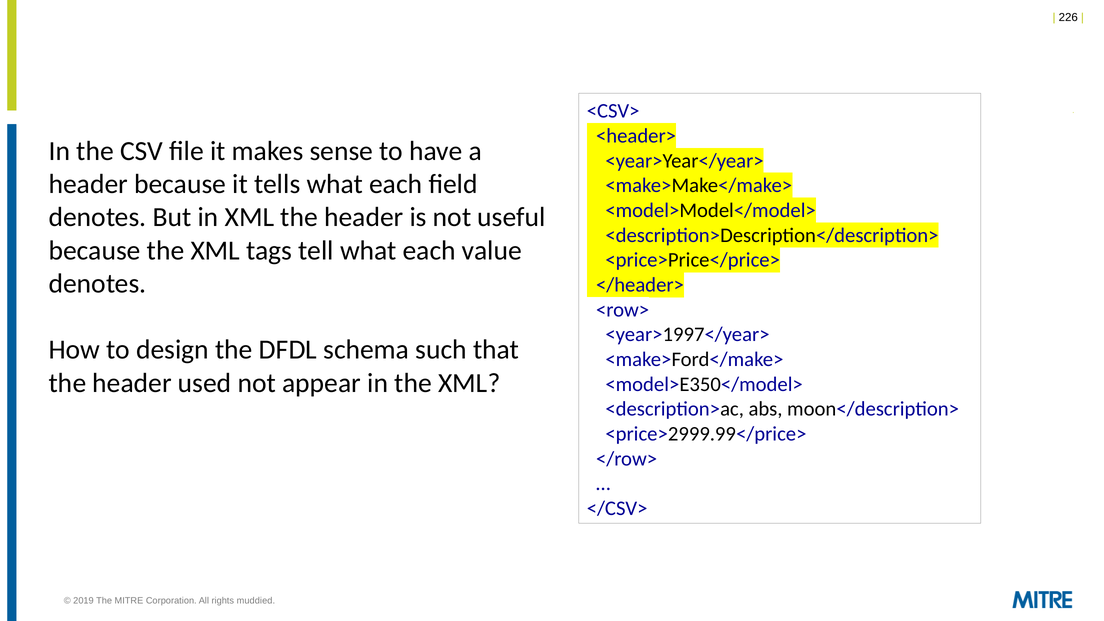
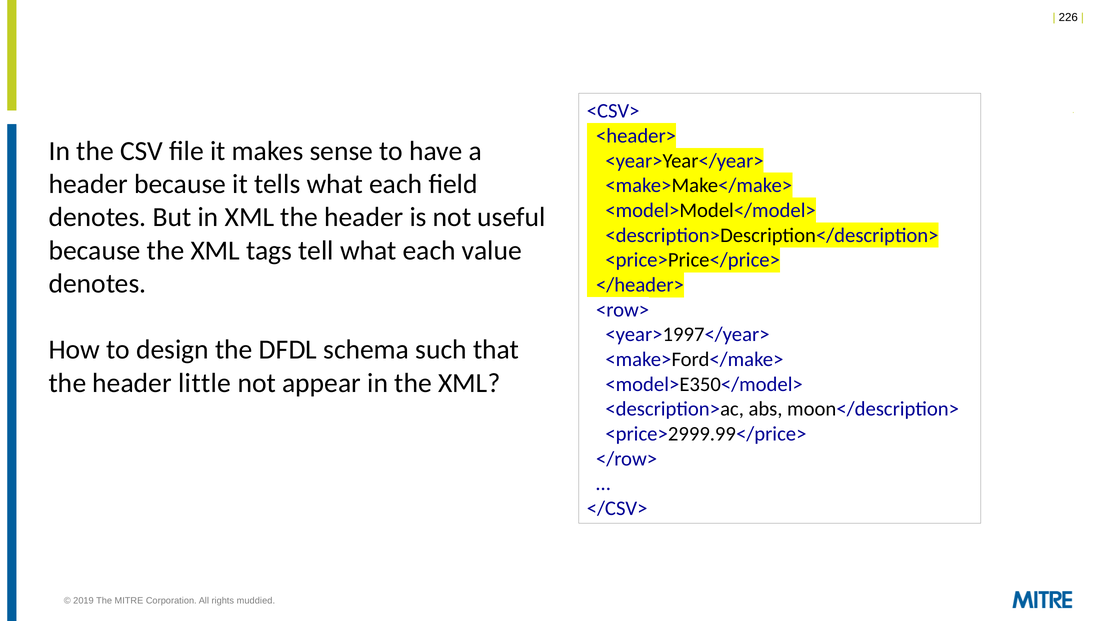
used: used -> little
